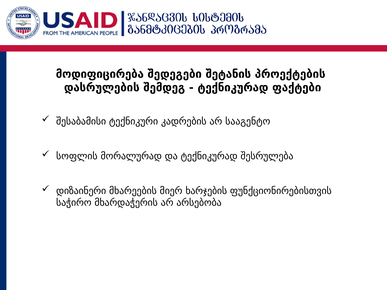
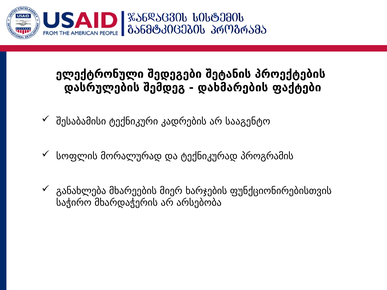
მოდიფიცირება: მოდიფიცირება -> ელექტრონული
ტექნიკურად at (233, 88): ტექნიკურად -> დახმარების
შესრულება: შესრულება -> პროგრამის
დიზაინერი: დიზაინერი -> განახლება
